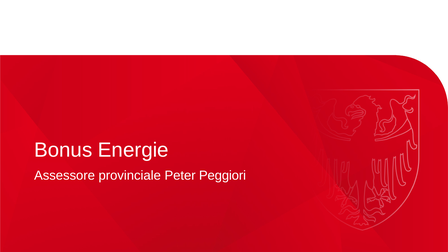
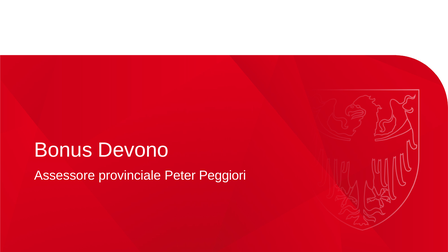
Energie: Energie -> Devono
